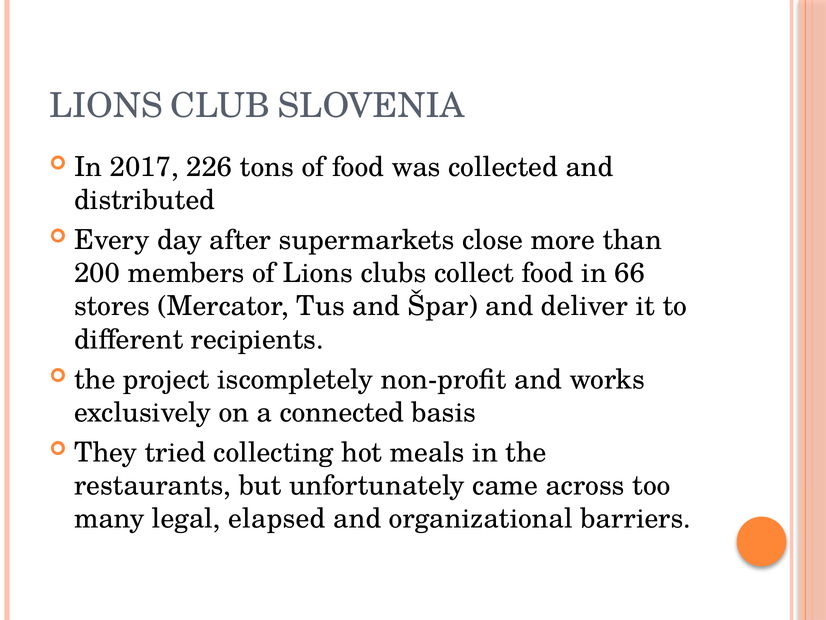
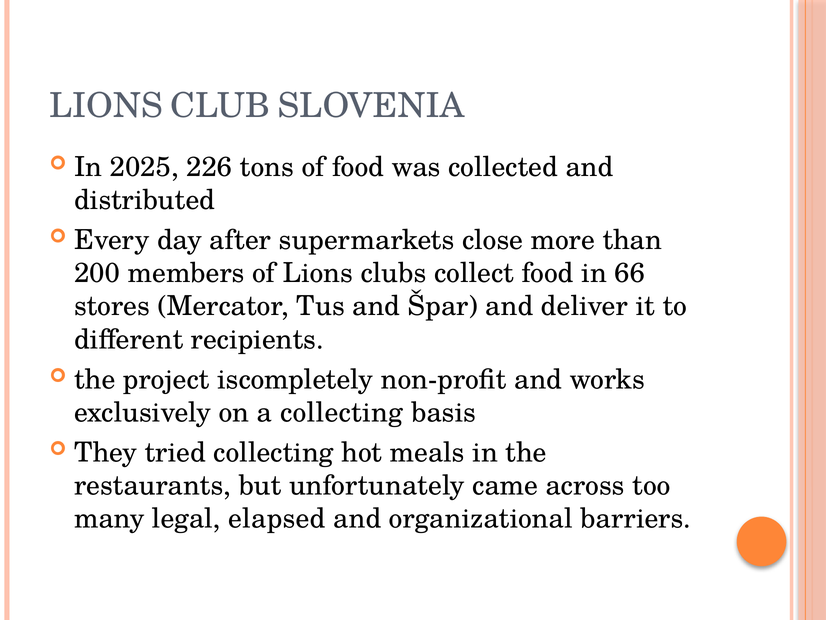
2017: 2017 -> 2025
a connected: connected -> collecting
